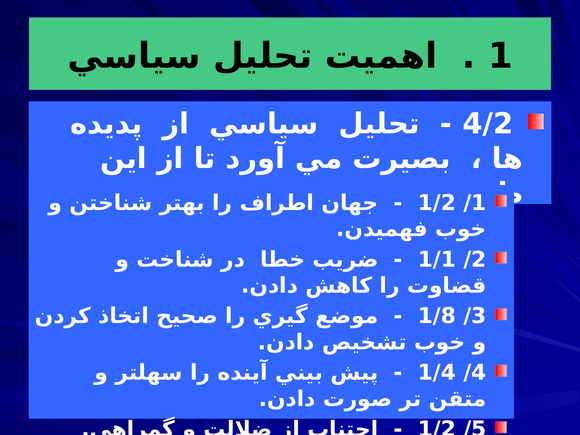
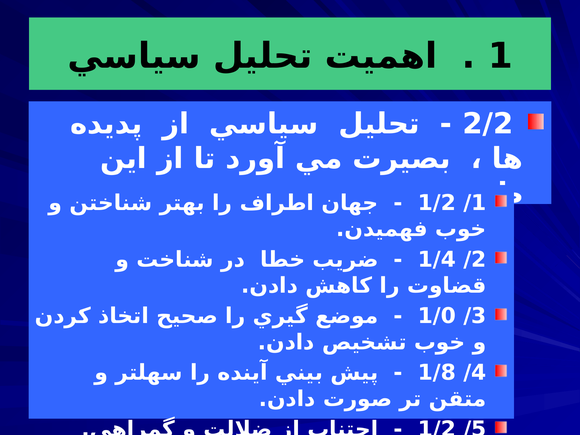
4/2: 4/2 -> 2/2
1/1: 1/1 -> 1/4
1/8: 1/8 -> 1/0
1/4: 1/4 -> 1/8
